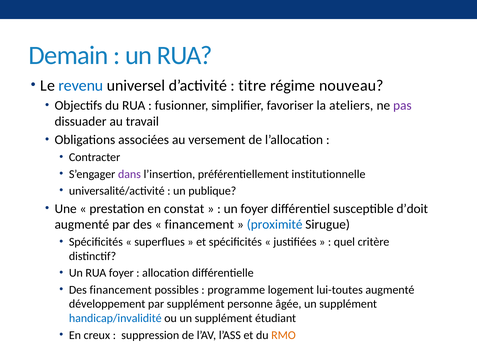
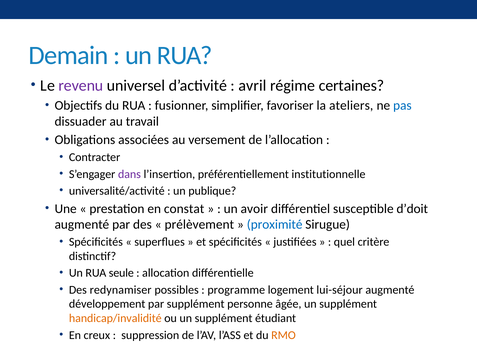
revenu colour: blue -> purple
titre: titre -> avril
nouveau: nouveau -> certaines
pas colour: purple -> blue
un foyer: foyer -> avoir
financement at (199, 224): financement -> prélèvement
RUA foyer: foyer -> seule
Des financement: financement -> redynamiser
lui-toutes: lui-toutes -> lui-séjour
handicap/invalidité colour: blue -> orange
